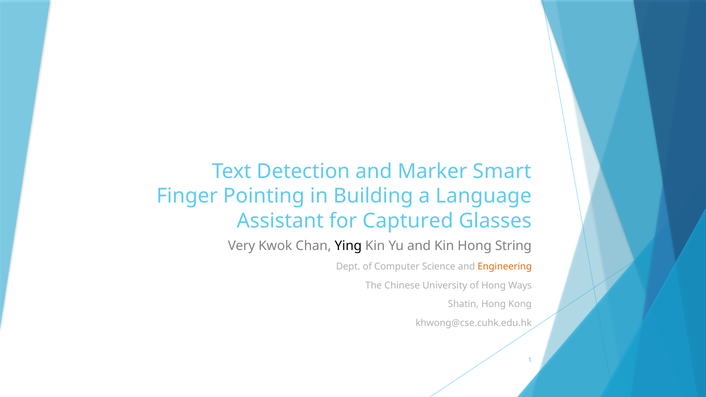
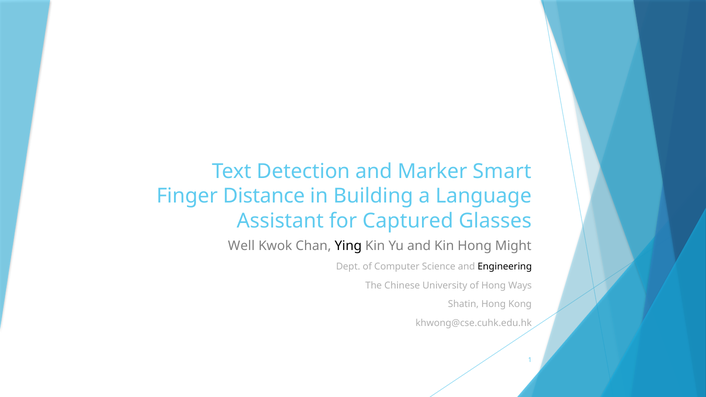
Pointing: Pointing -> Distance
Very: Very -> Well
String: String -> Might
Engineering colour: orange -> black
